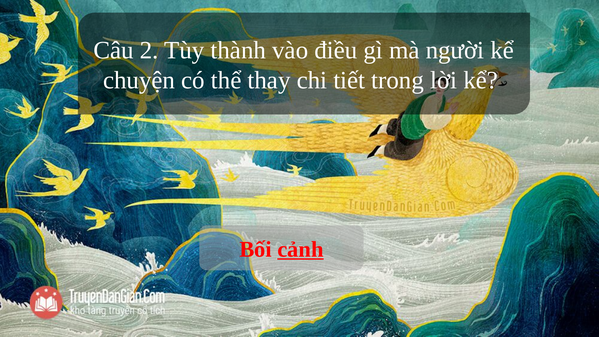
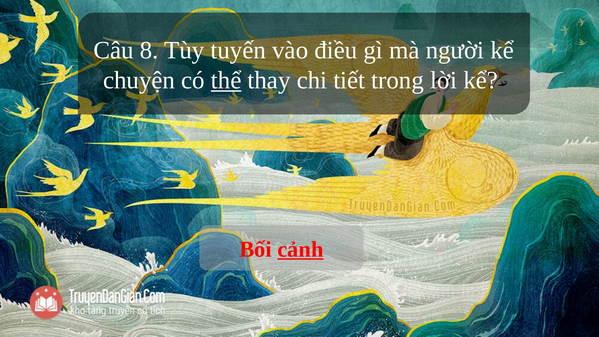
2: 2 -> 8
thành: thành -> tuyến
thể underline: none -> present
